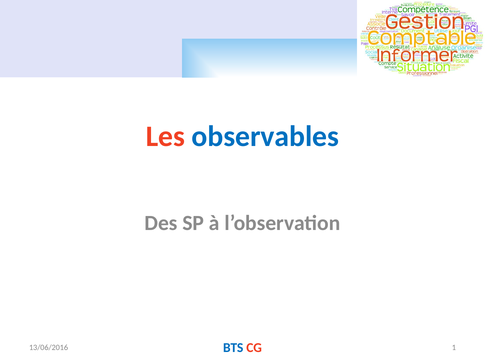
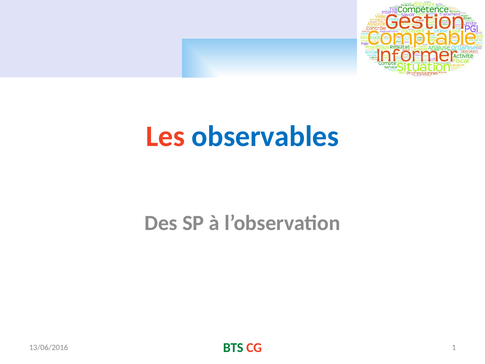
BTS colour: blue -> green
